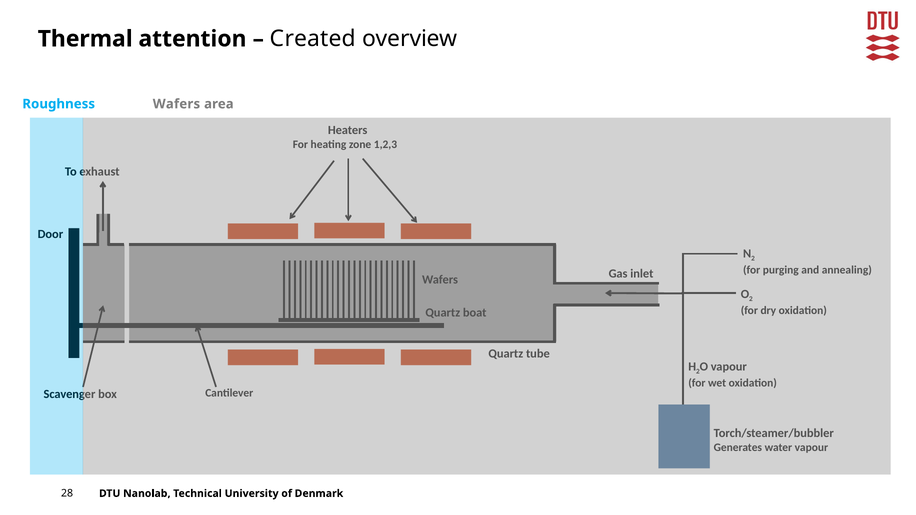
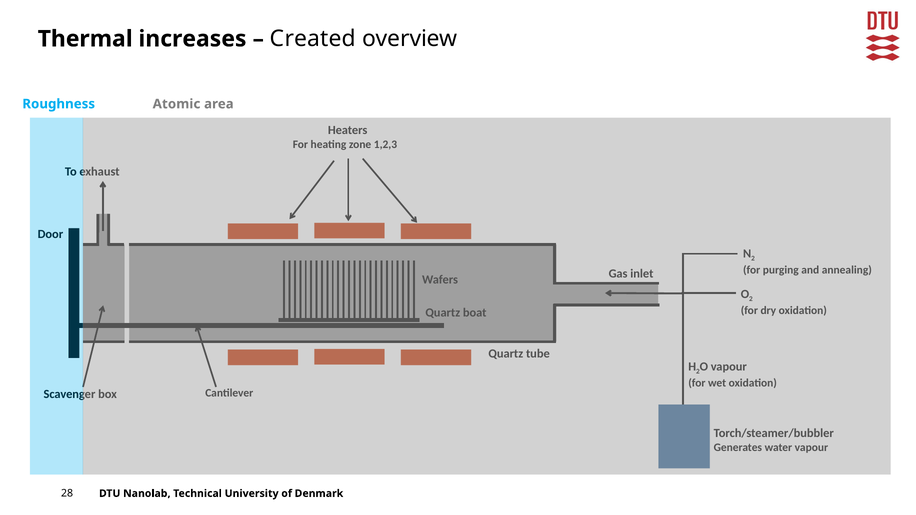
attention: attention -> increases
Wafers at (176, 104): Wafers -> Atomic
